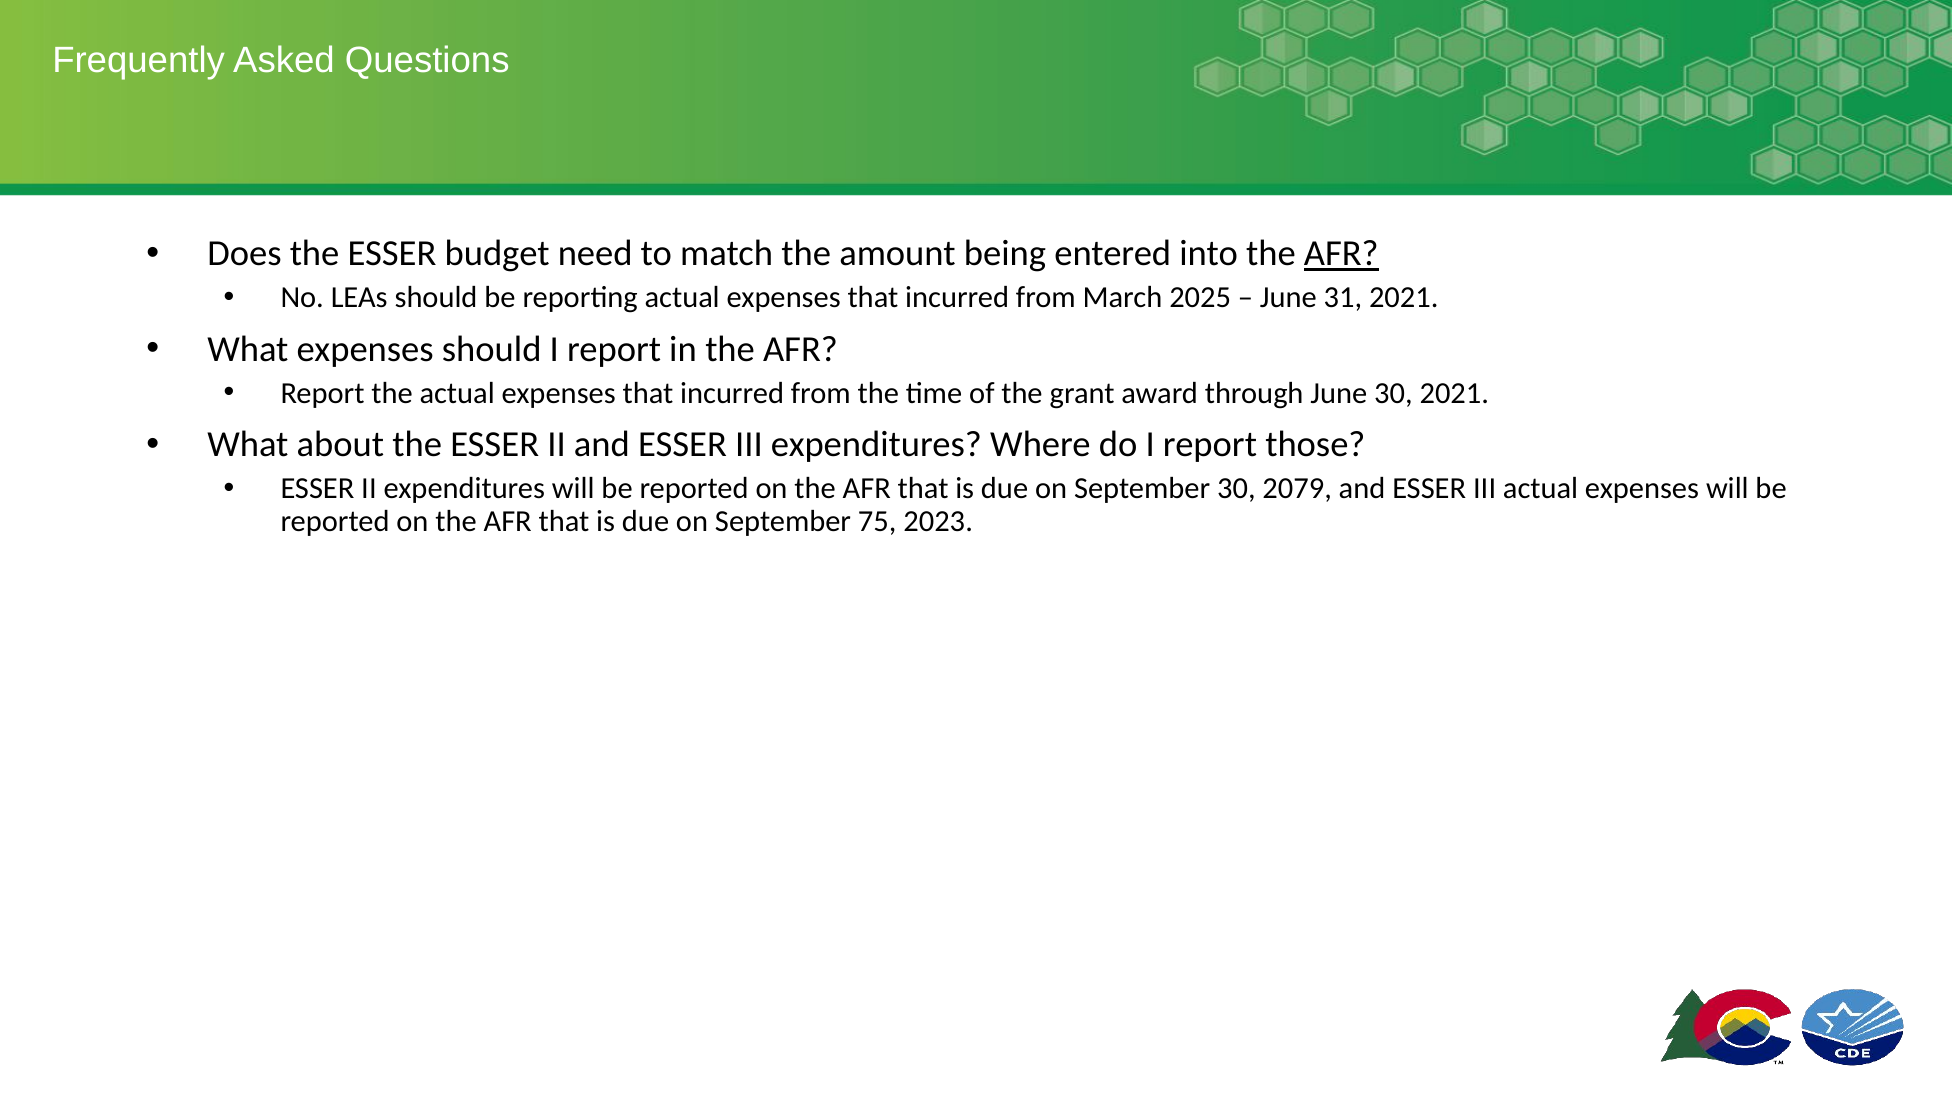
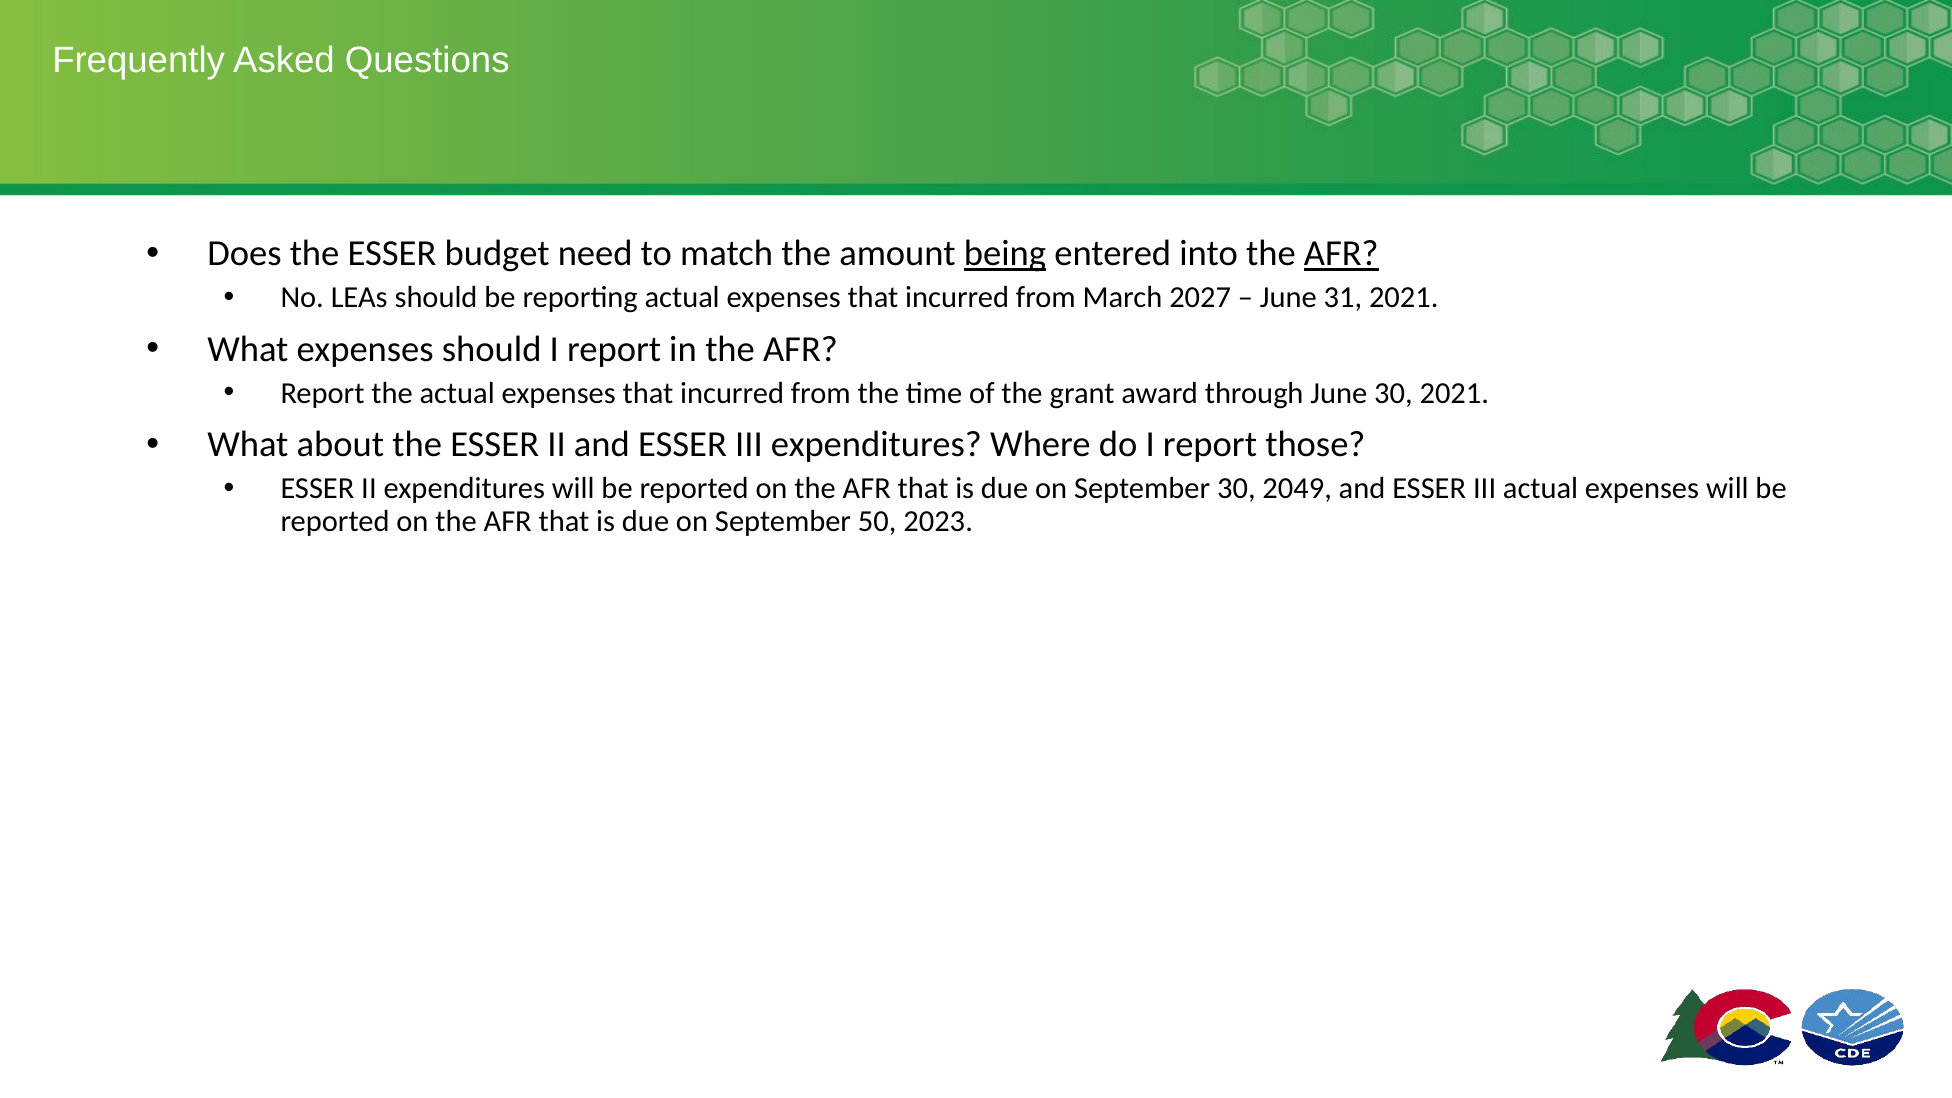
being underline: none -> present
2025: 2025 -> 2027
2079: 2079 -> 2049
75: 75 -> 50
